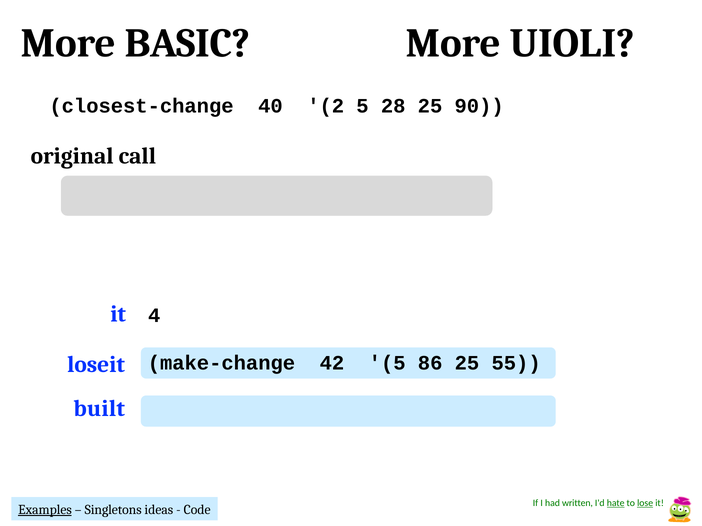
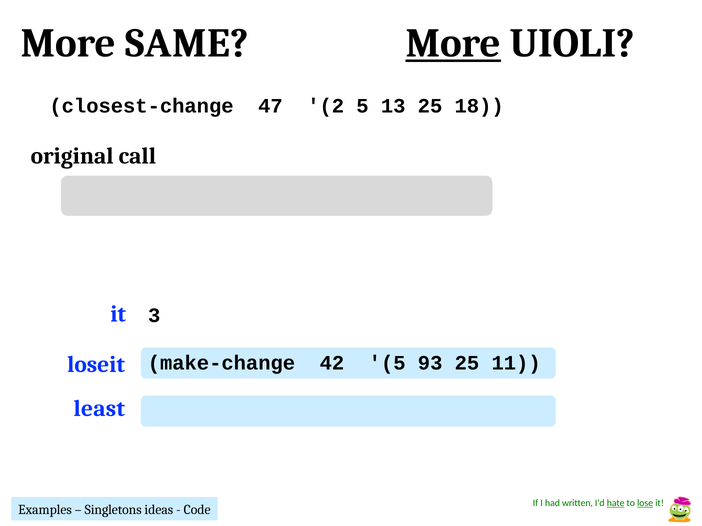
BASIC: BASIC -> SAME
More at (453, 43) underline: none -> present
40: 40 -> 47
28: 28 -> 13
90: 90 -> 18
4: 4 -> 3
86: 86 -> 93
55: 55 -> 11
built: built -> least
Examples underline: present -> none
